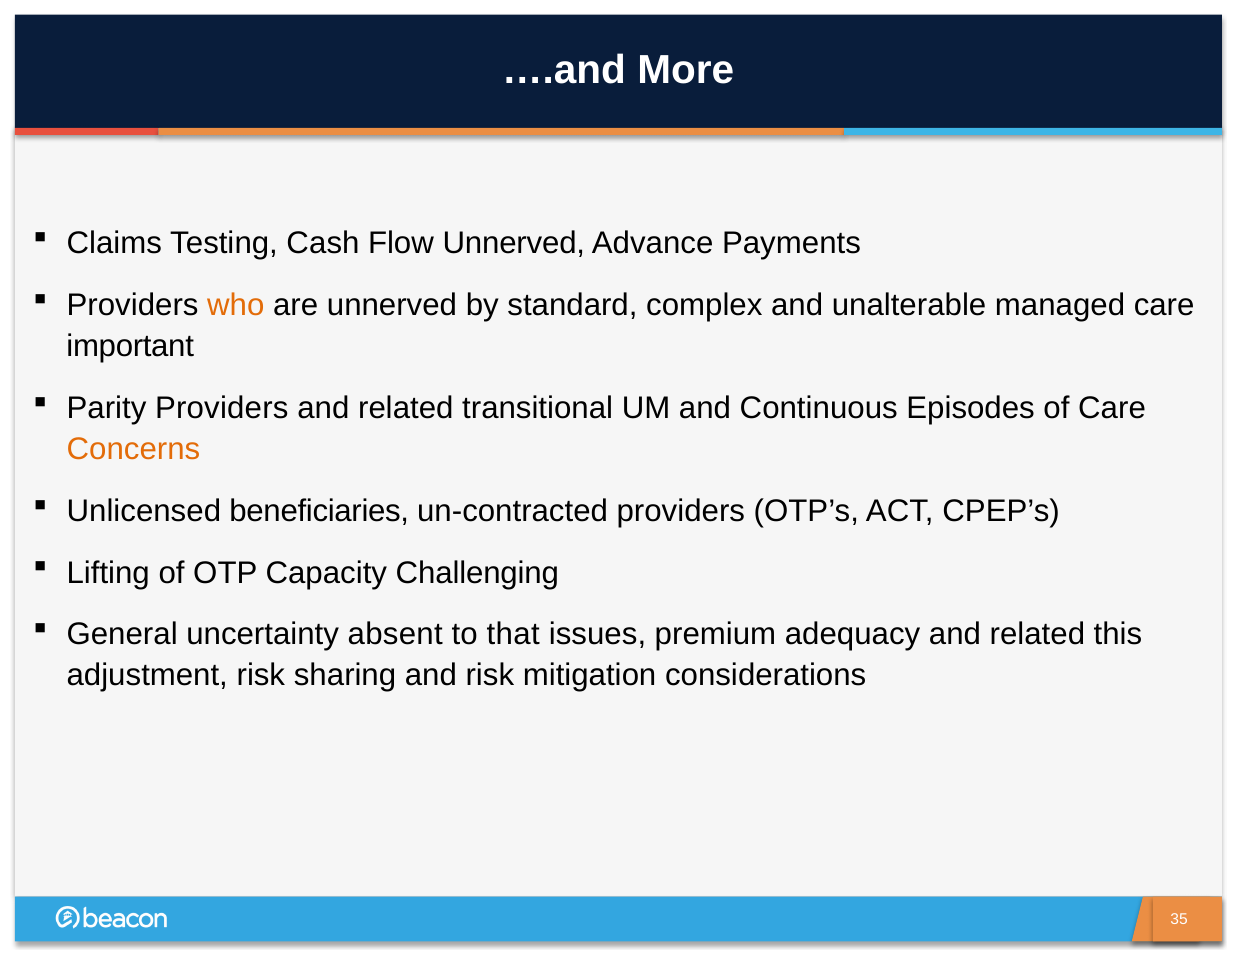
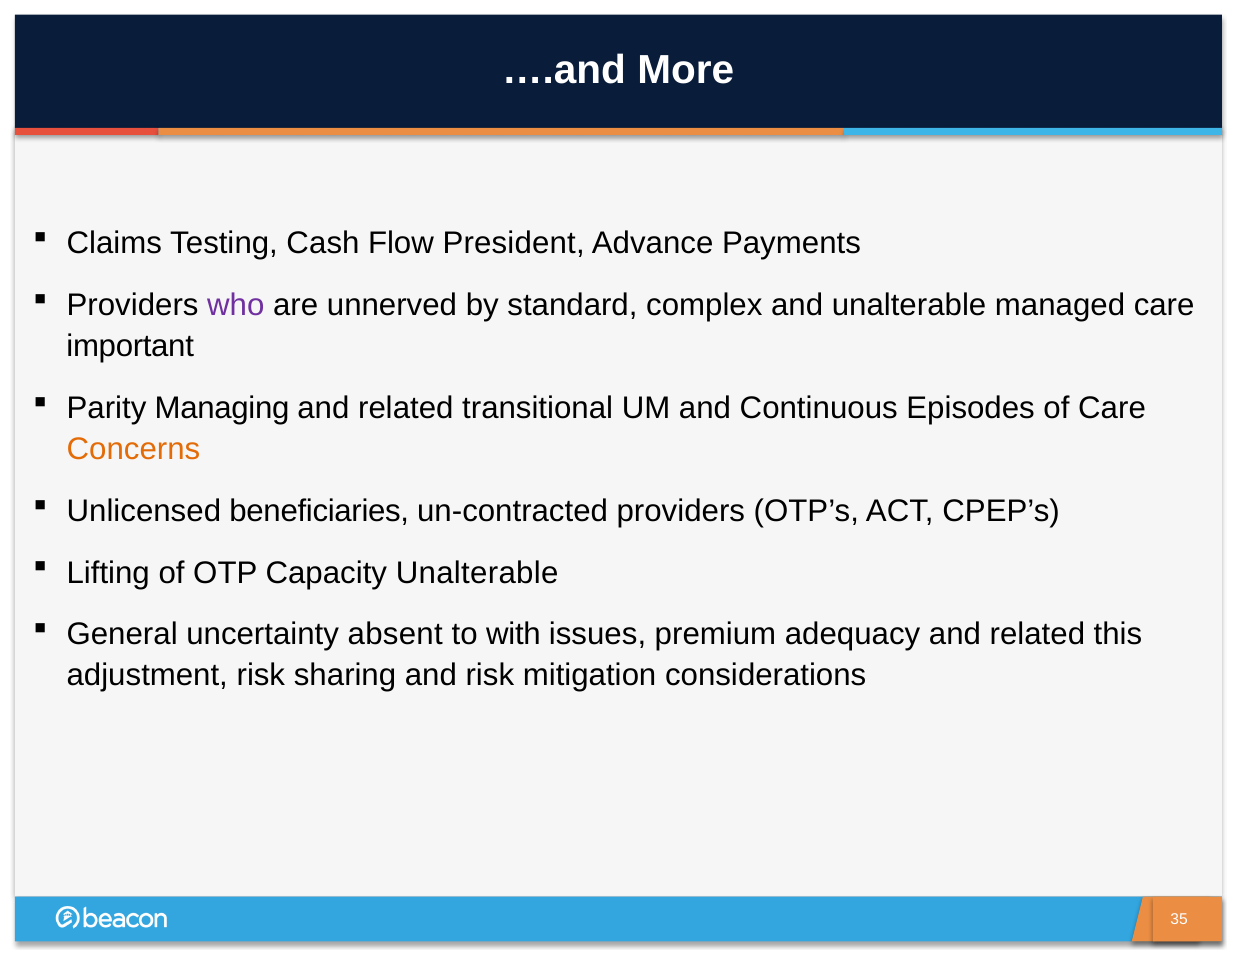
Flow Unnerved: Unnerved -> President
who colour: orange -> purple
Parity Providers: Providers -> Managing
Capacity Challenging: Challenging -> Unalterable
that: that -> with
